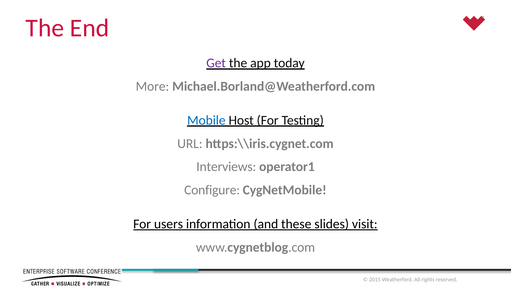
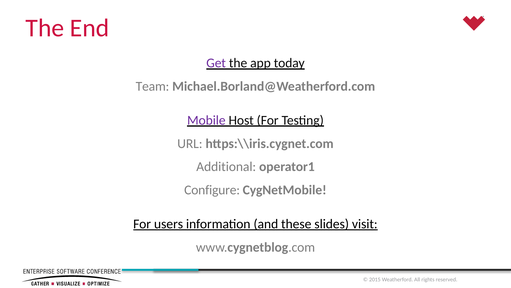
More: More -> Team
Mobile colour: blue -> purple
Interviews: Interviews -> Additional
